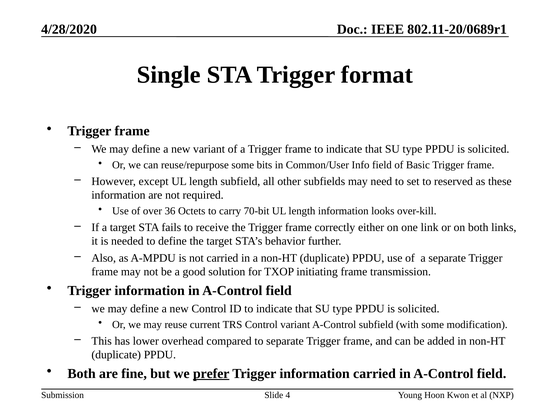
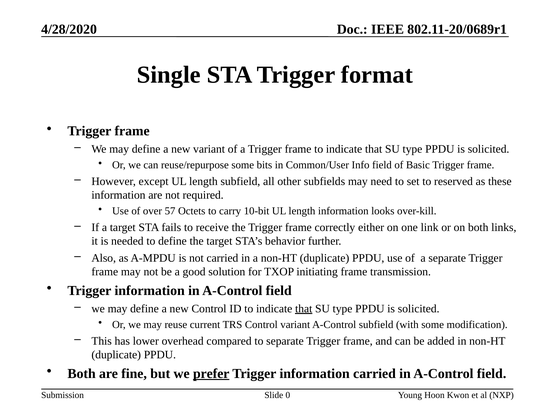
36: 36 -> 57
70-bit: 70-bit -> 10-bit
that at (304, 309) underline: none -> present
4: 4 -> 0
